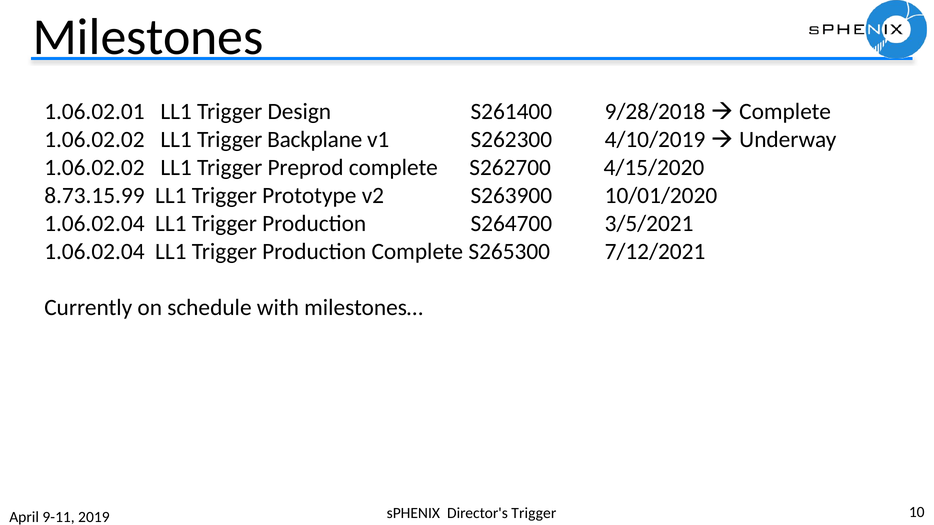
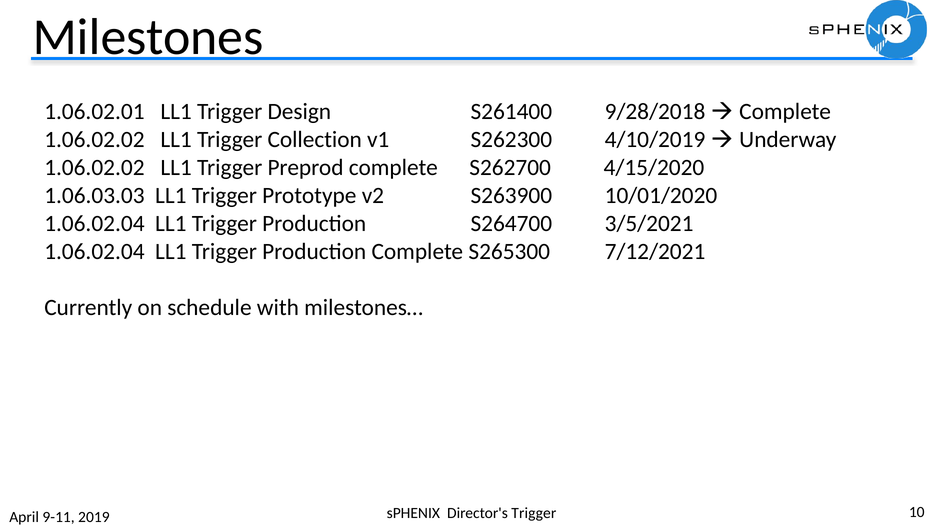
Backplane: Backplane -> Collection
8.73.15.99: 8.73.15.99 -> 1.06.03.03
